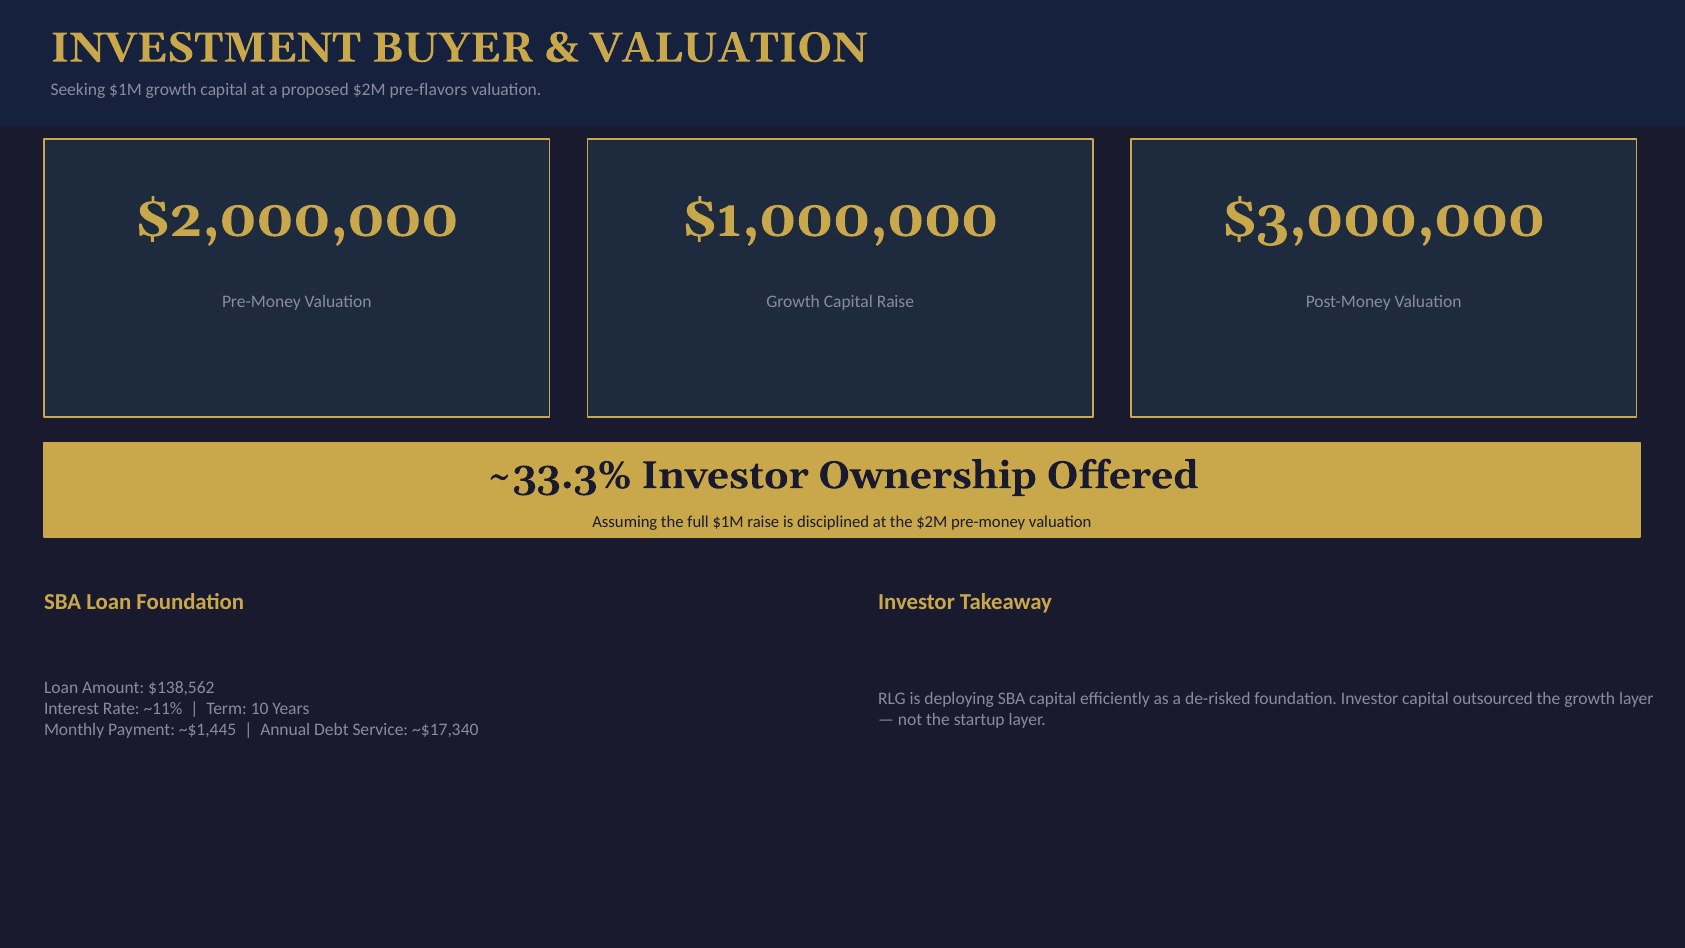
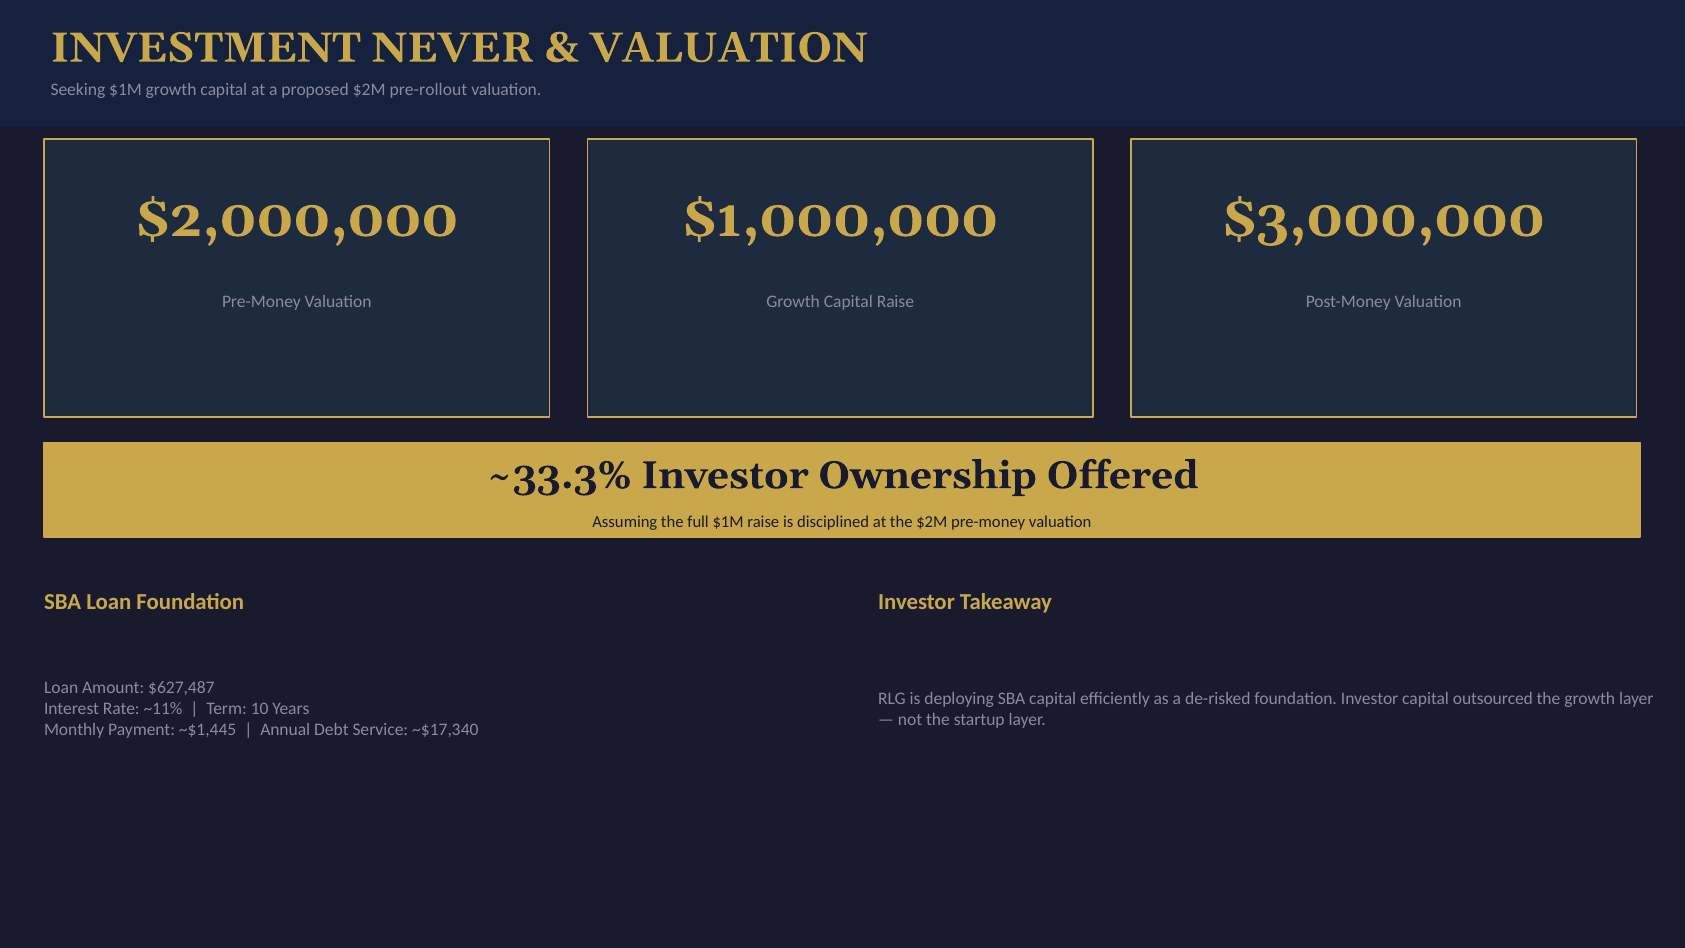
BUYER: BUYER -> NEVER
pre-flavors: pre-flavors -> pre-rollout
$138,562: $138,562 -> $627,487
